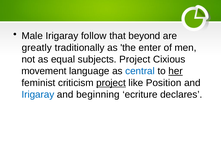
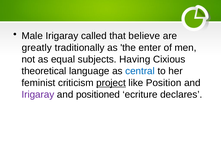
follow: follow -> called
beyond: beyond -> believe
subjects Project: Project -> Having
movement: movement -> theoretical
her underline: present -> none
Irigaray at (38, 95) colour: blue -> purple
beginning: beginning -> positioned
